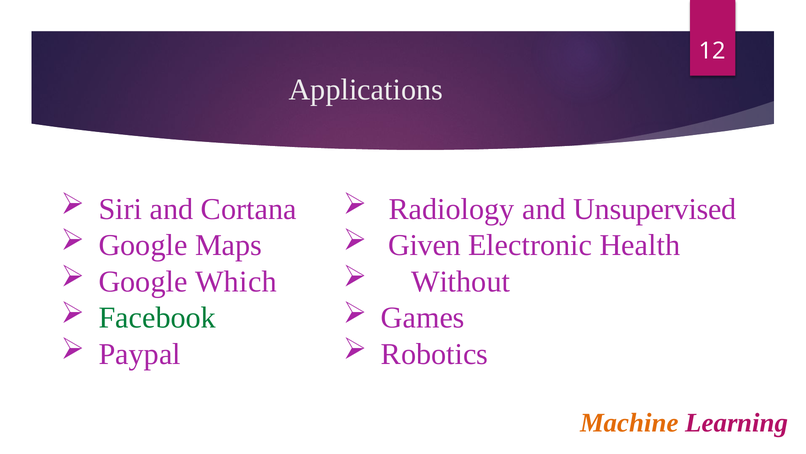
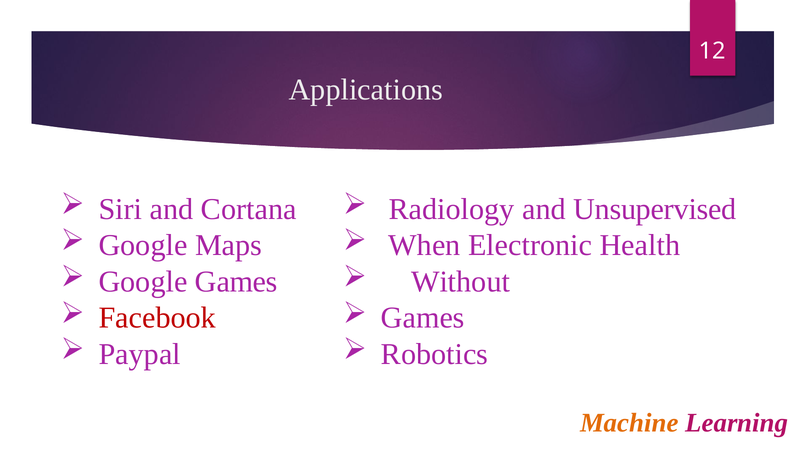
Given: Given -> When
Google Which: Which -> Games
Facebook colour: green -> red
